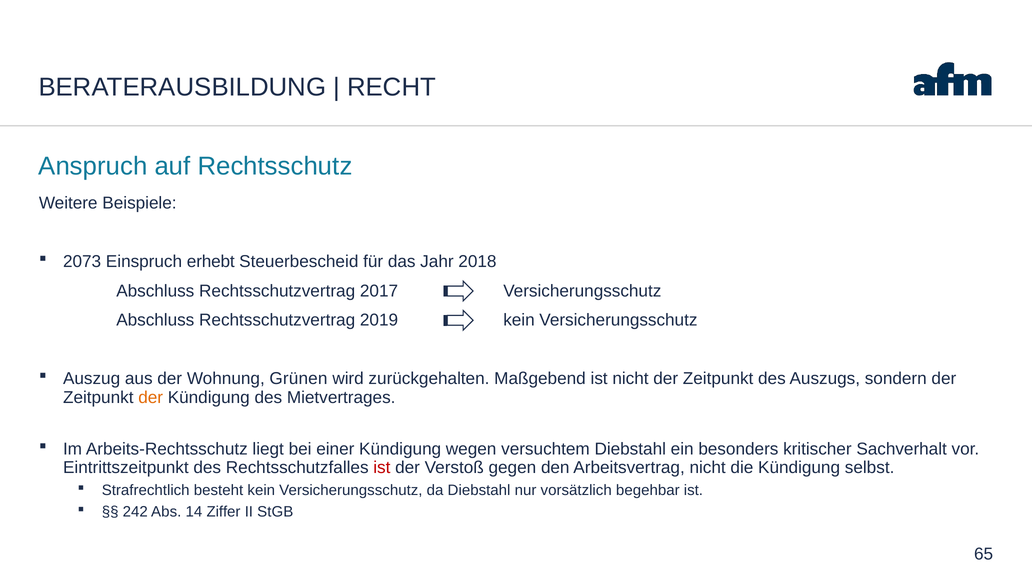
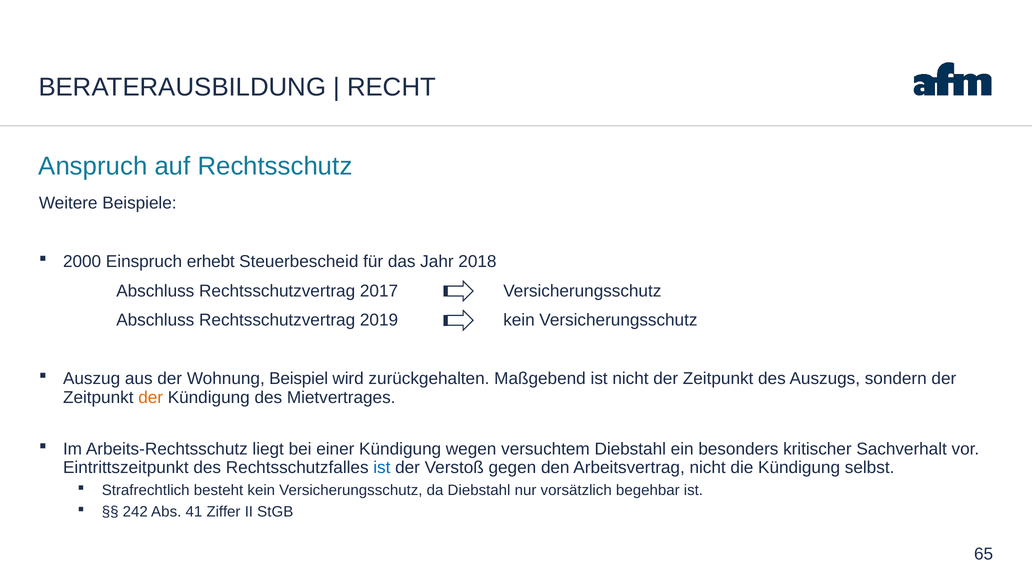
2073: 2073 -> 2000
Grünen: Grünen -> Beispiel
ist at (382, 468) colour: red -> blue
14: 14 -> 41
